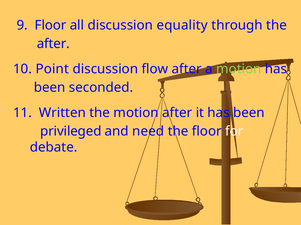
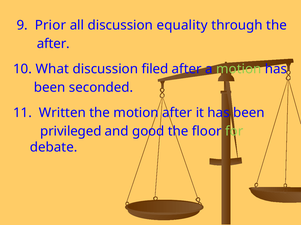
9 Floor: Floor -> Prior
Point: Point -> What
flow: flow -> filed
need: need -> good
for colour: white -> light green
